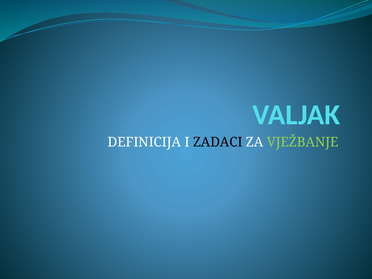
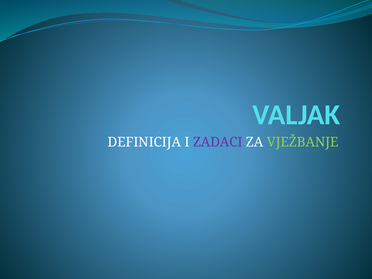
ZADACI colour: black -> purple
